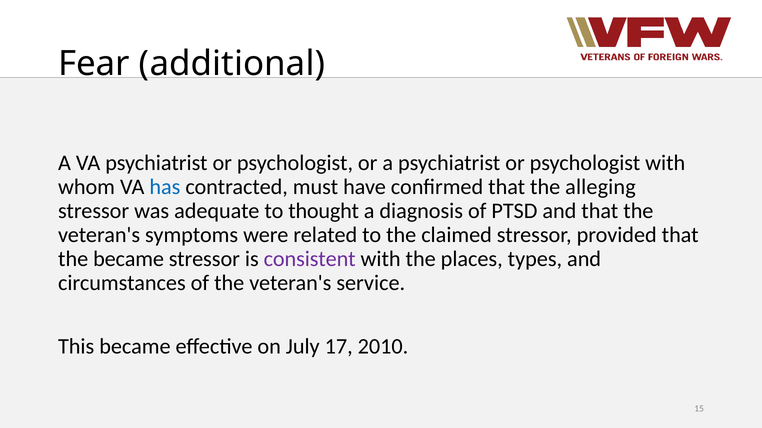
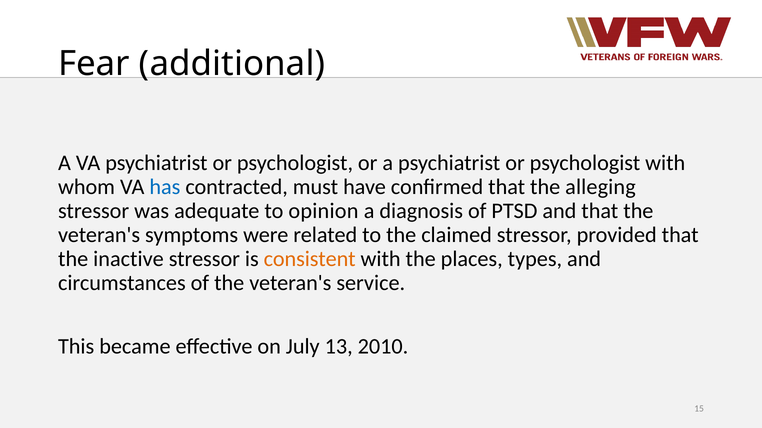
thought: thought -> opinion
the became: became -> inactive
consistent colour: purple -> orange
17: 17 -> 13
